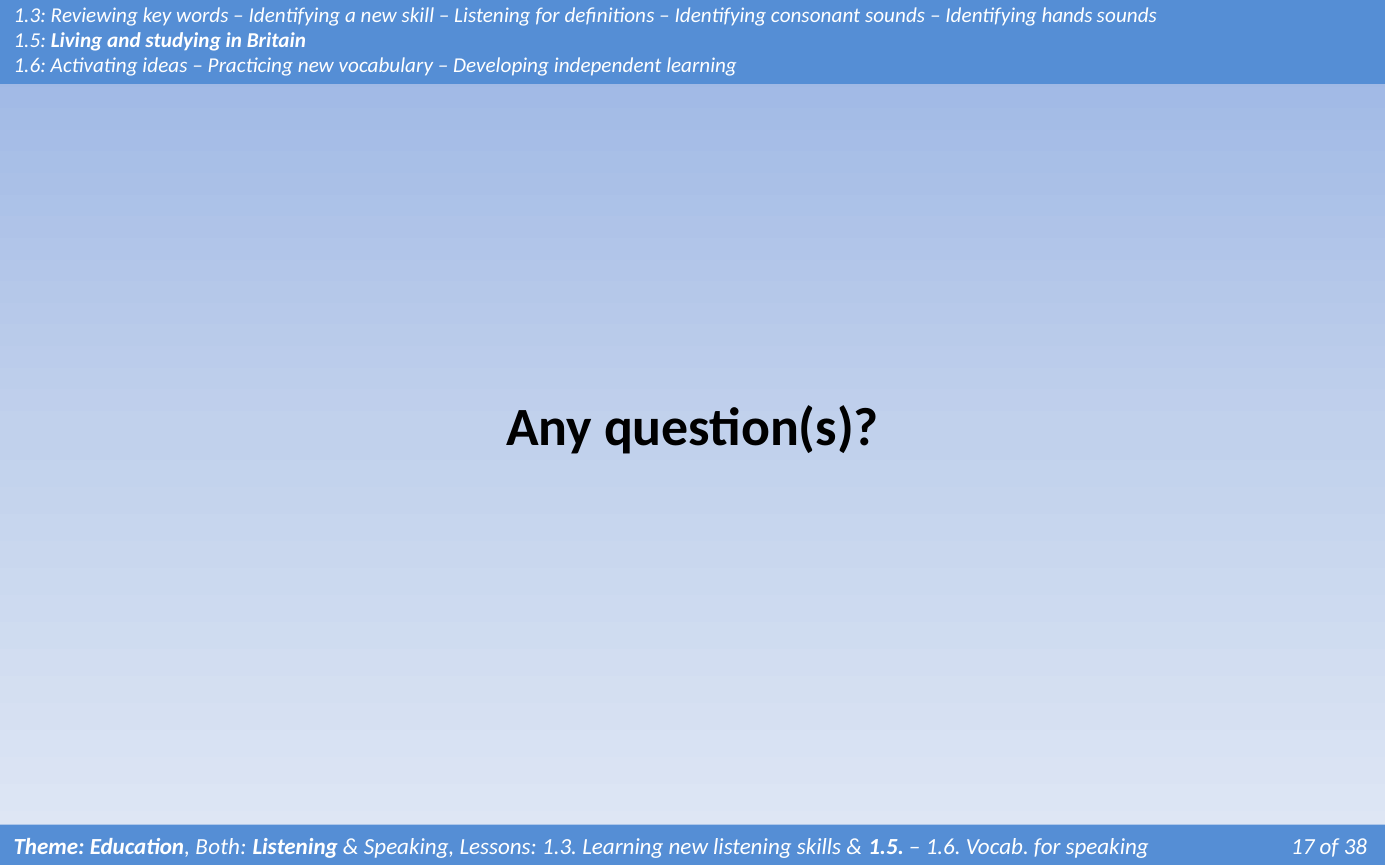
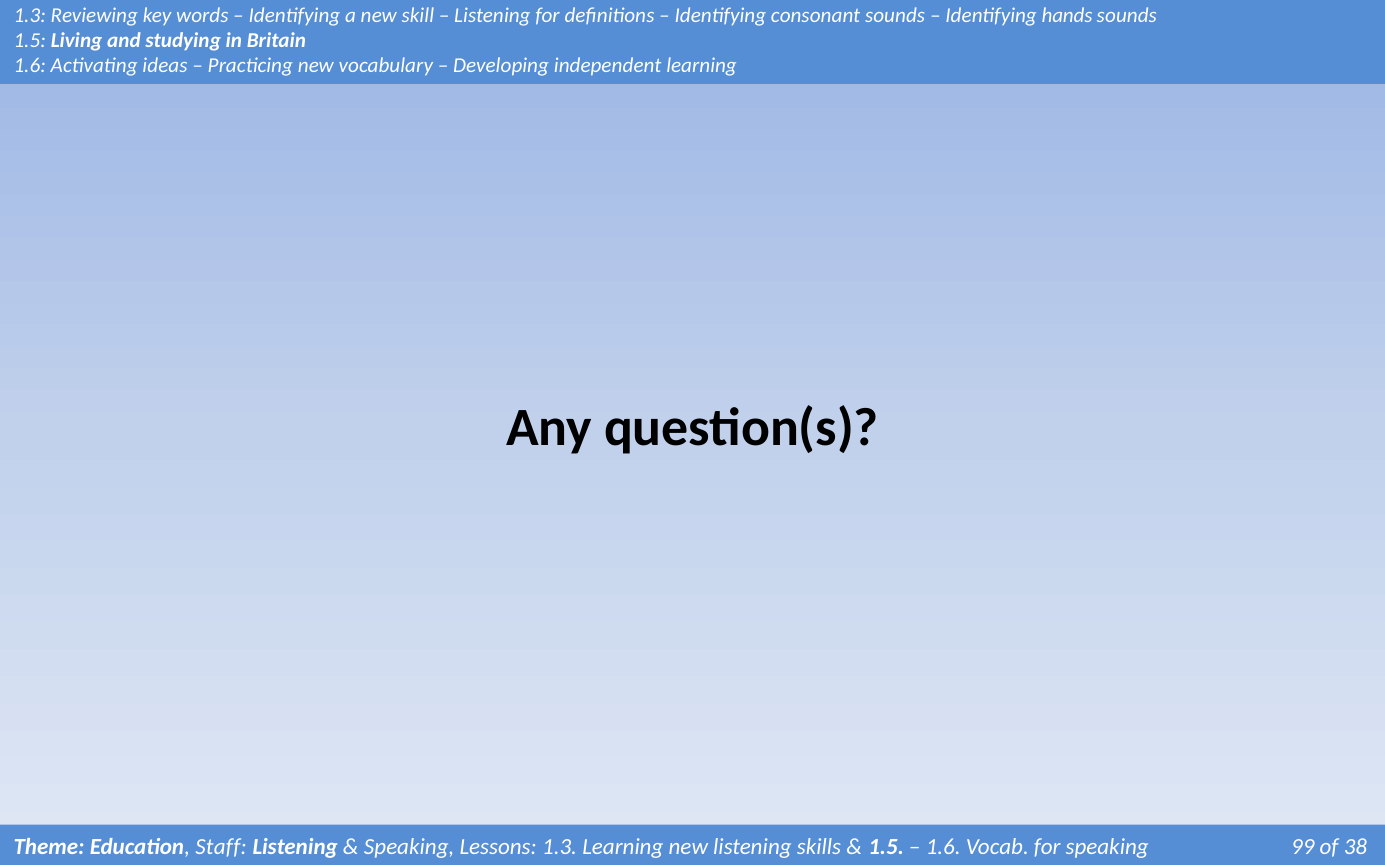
Both: Both -> Staff
17: 17 -> 99
